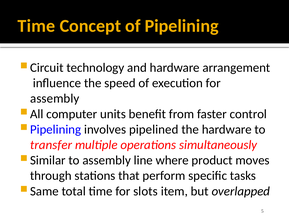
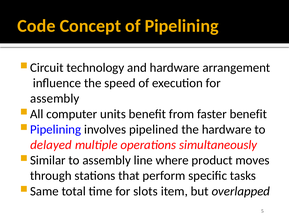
Time at (36, 26): Time -> Code
faster control: control -> benefit
transfer: transfer -> delayed
